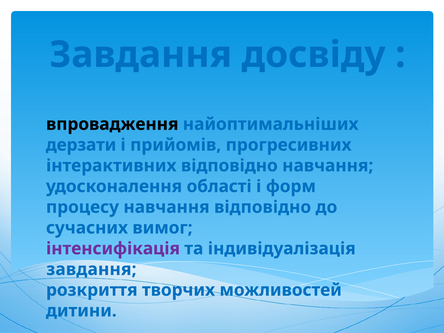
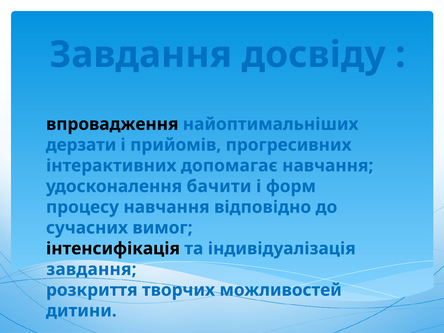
інтерактивних відповідно: відповідно -> допомагає
області: області -> бачити
інтенсифікація colour: purple -> black
